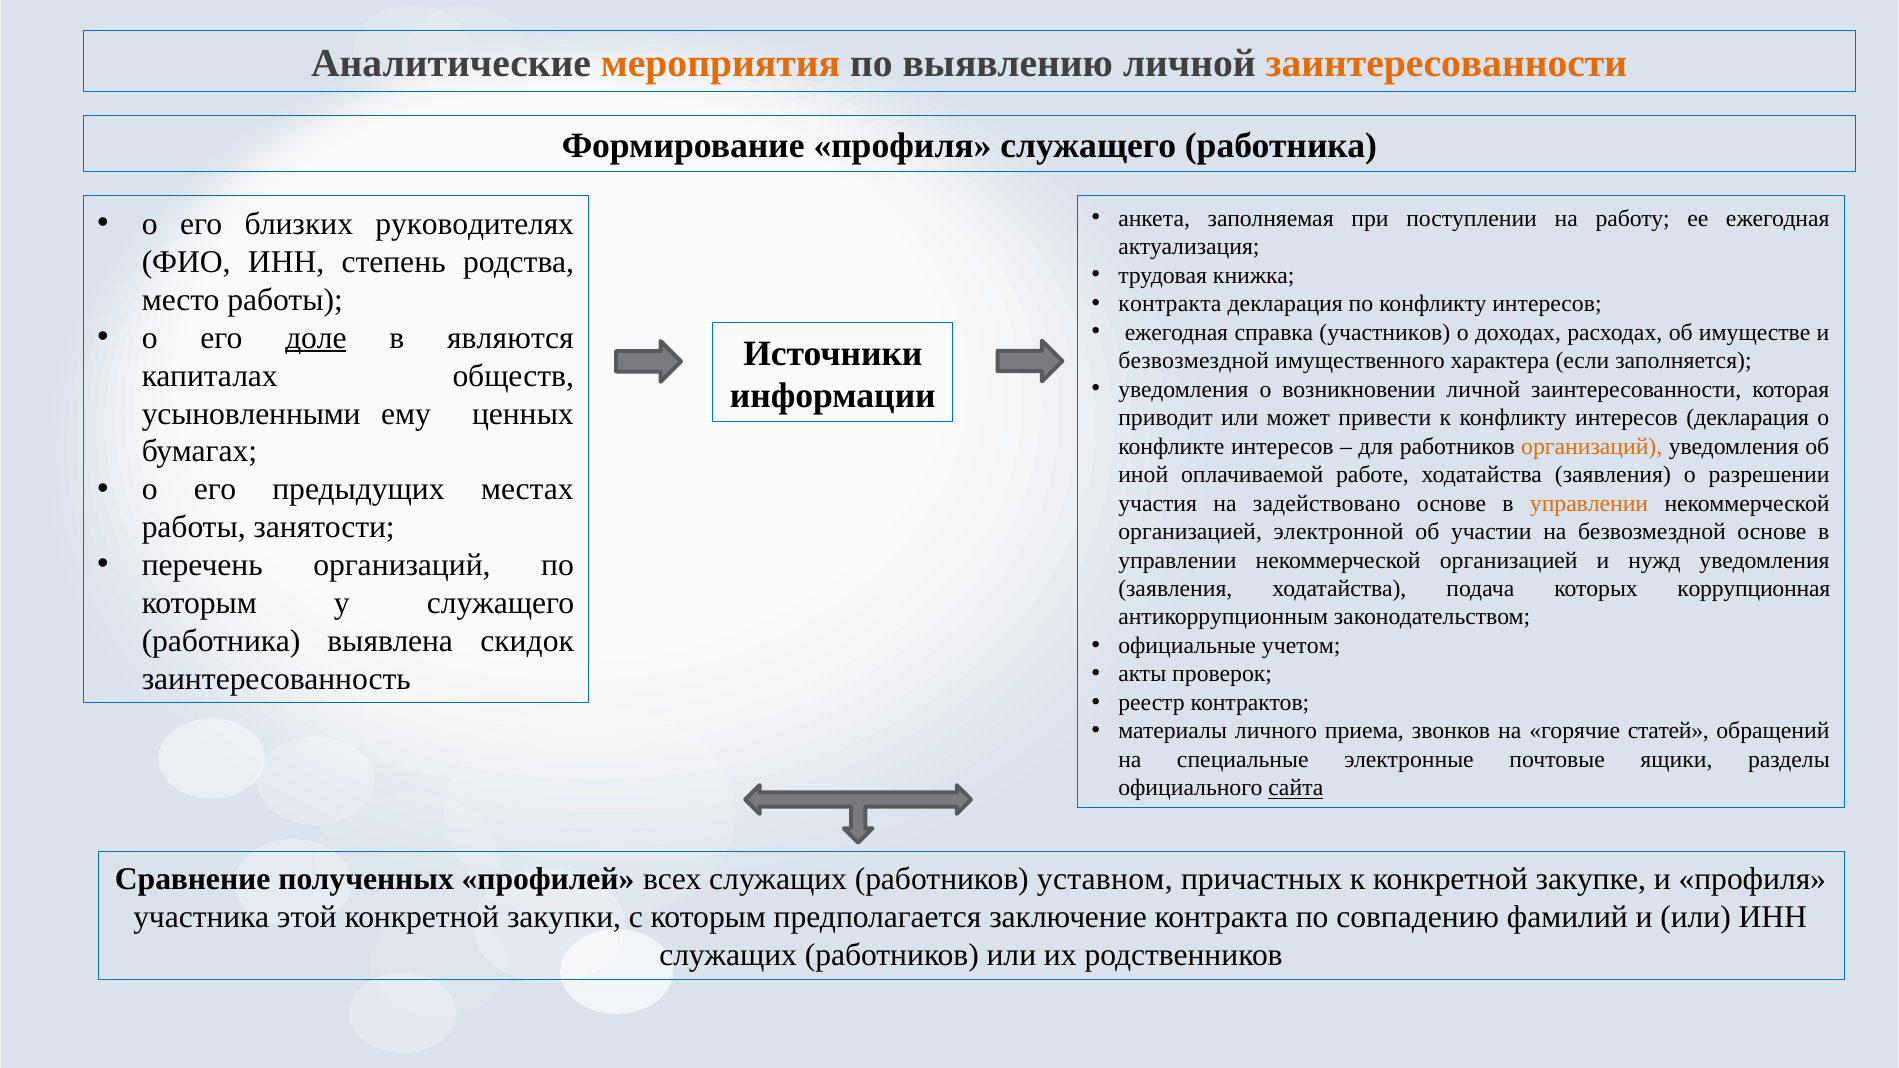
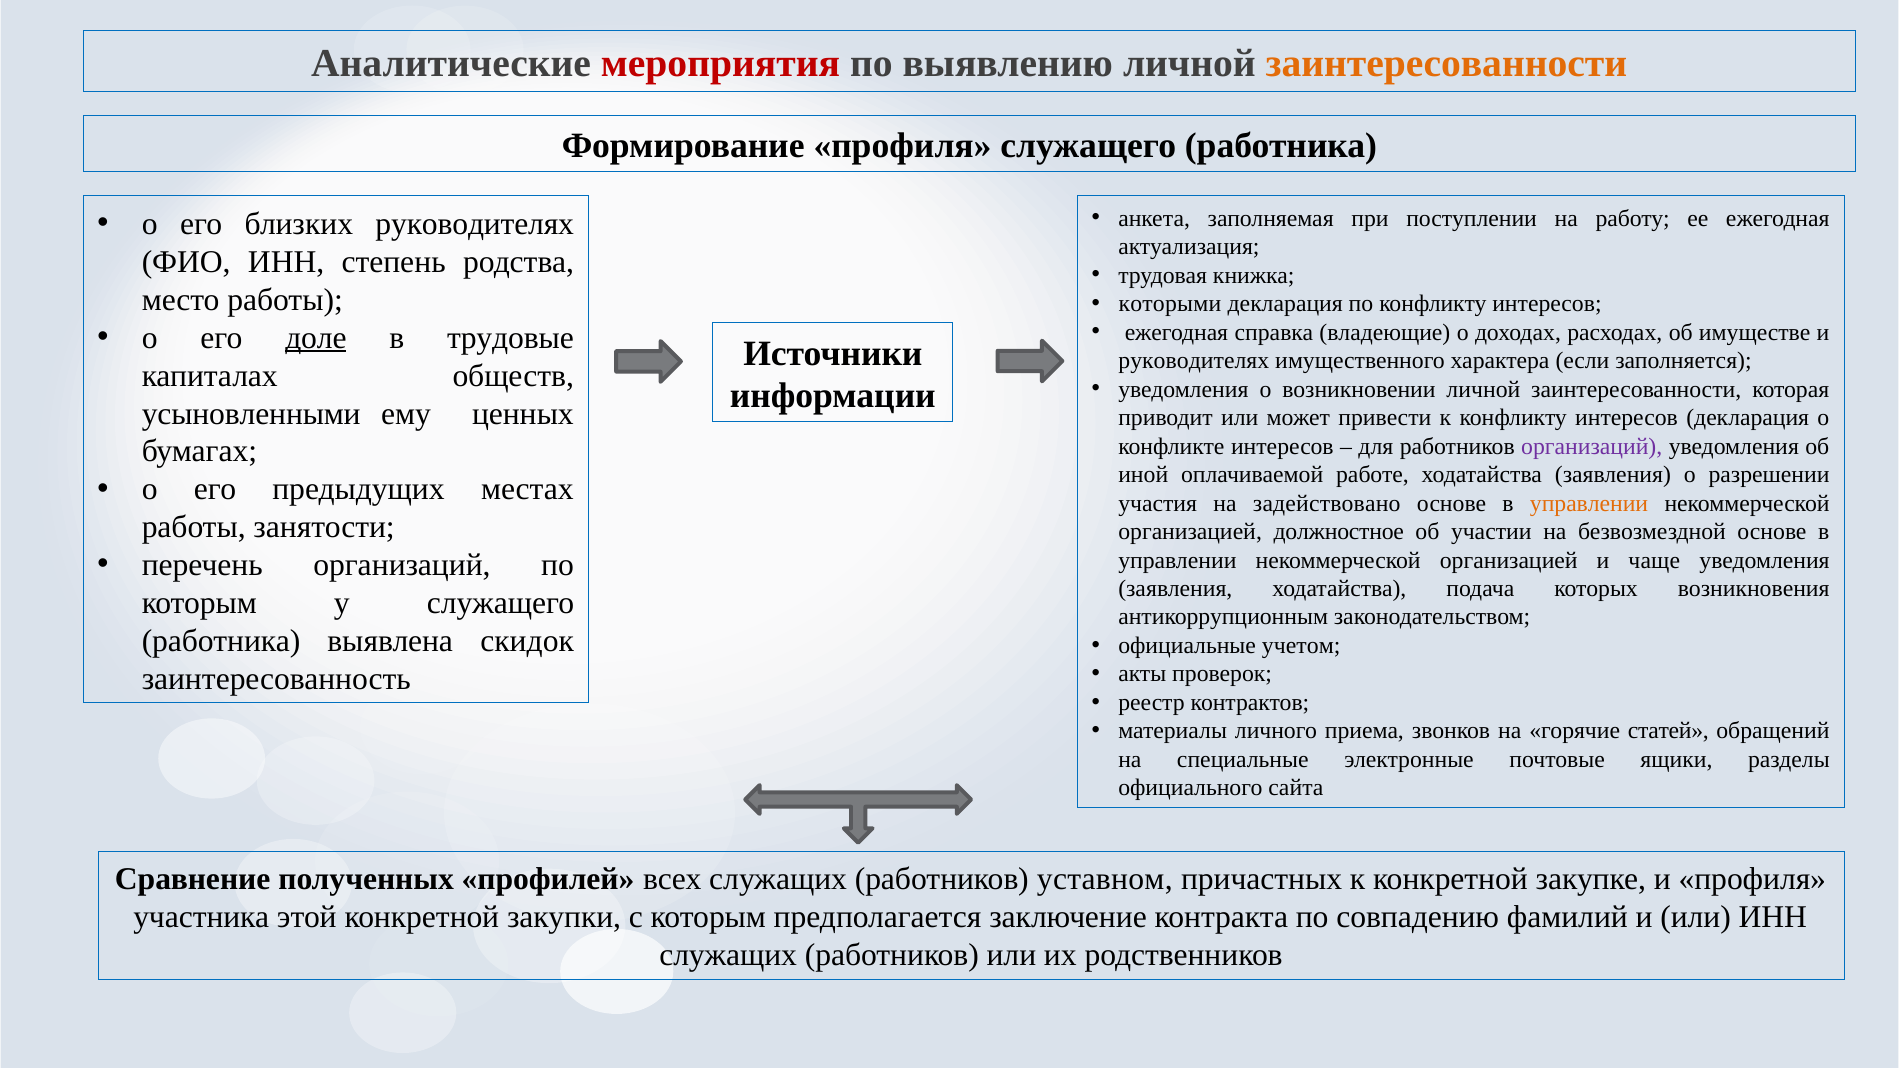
мероприятия colour: orange -> red
контракта at (1170, 304): контракта -> которыми
участников: участников -> владеющие
являются: являются -> трудовые
безвозмездной at (1194, 361): безвозмездной -> руководителях
организаций at (1592, 446) colour: orange -> purple
электронной: электронной -> должностное
нужд: нужд -> чаще
коррупционная: коррупционная -> возникновения
сайта underline: present -> none
